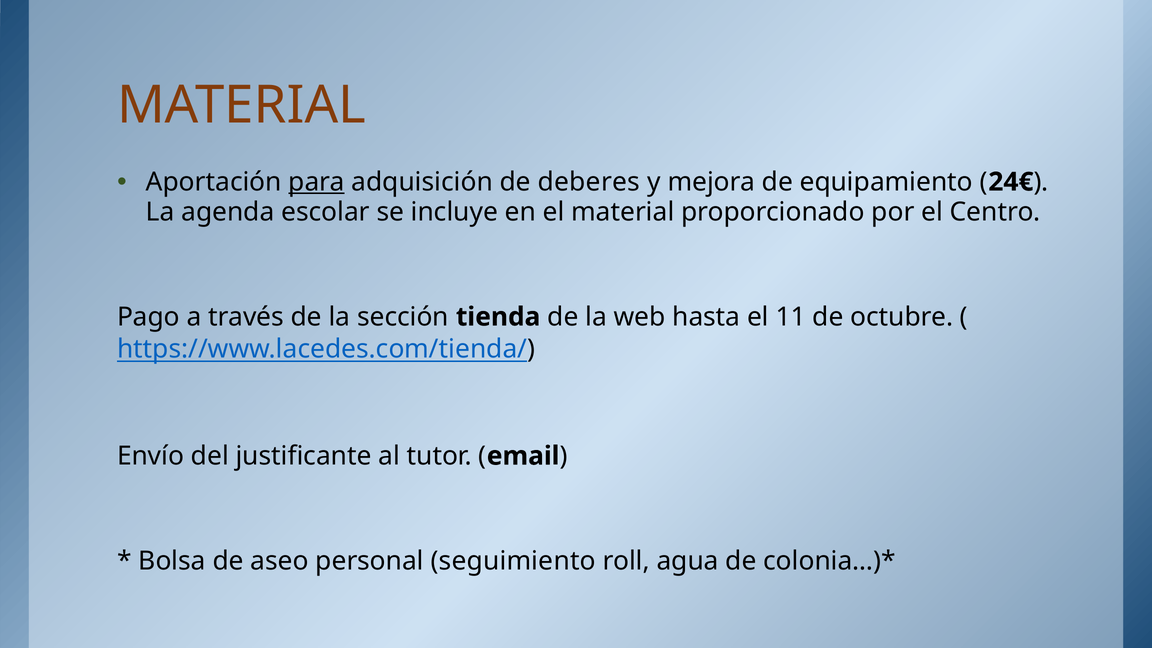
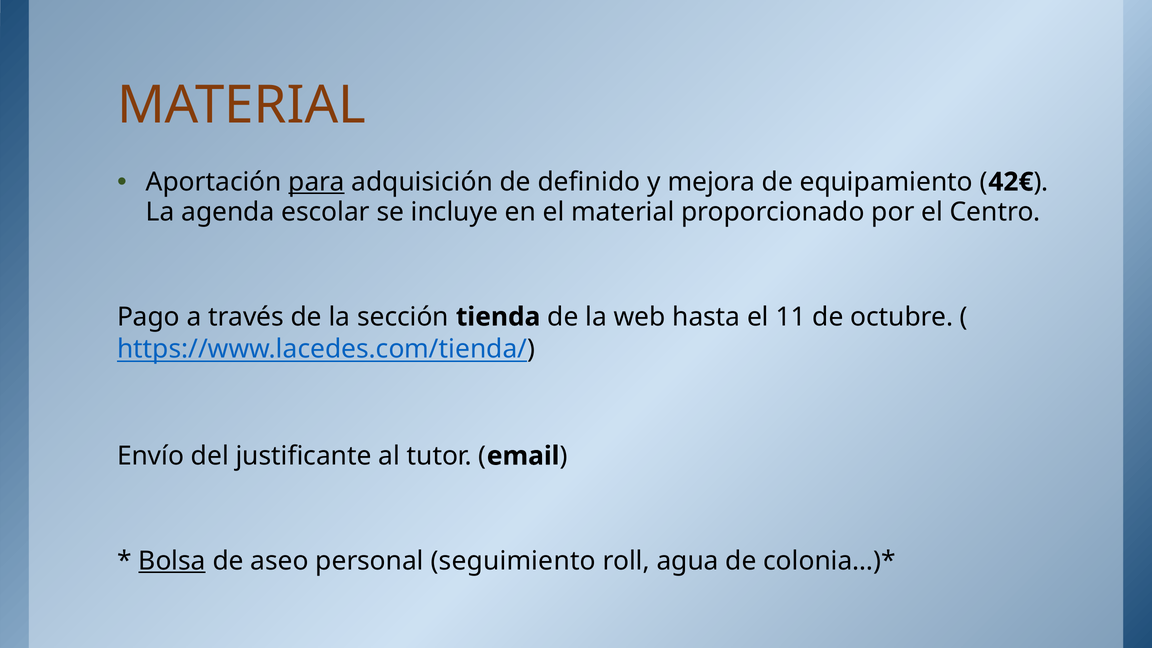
deberes: deberes -> definido
24€: 24€ -> 42€
Bolsa underline: none -> present
